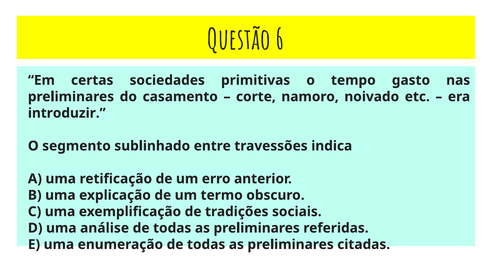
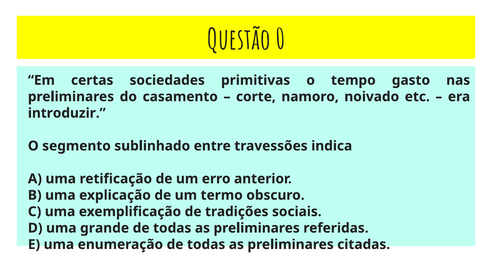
6: 6 -> 0
análise: análise -> grande
